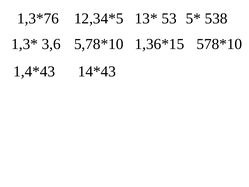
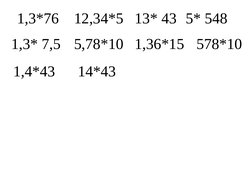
53: 53 -> 43
538: 538 -> 548
3,6: 3,6 -> 7,5
